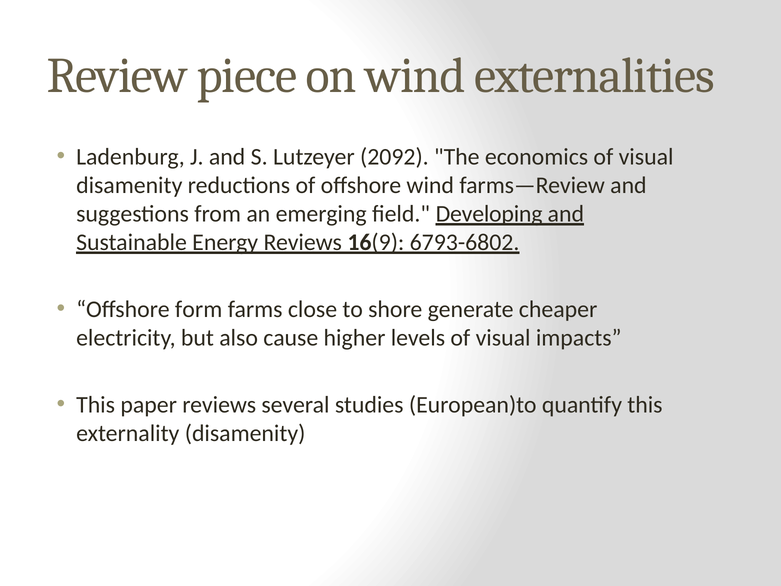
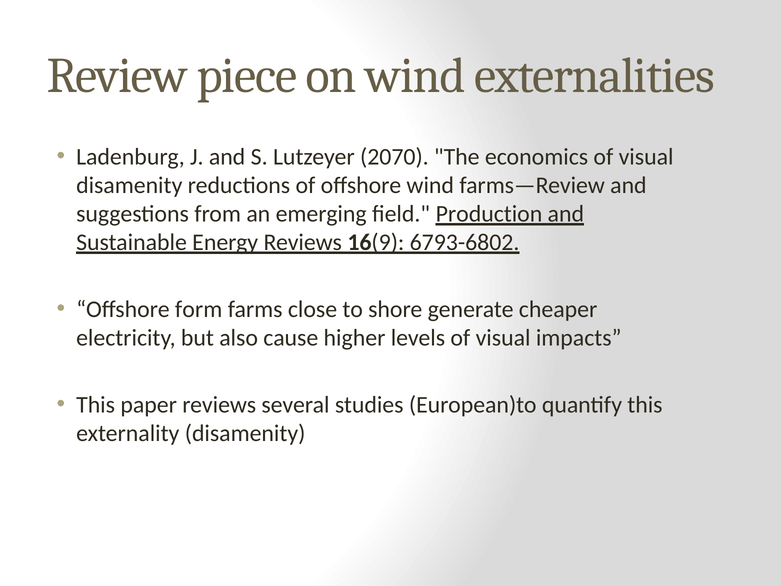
2092: 2092 -> 2070
Developing: Developing -> Production
